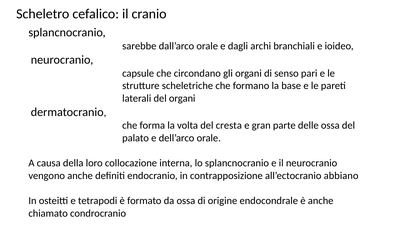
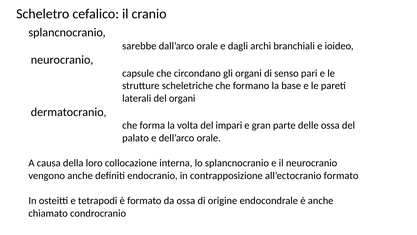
cresta: cresta -> impari
all’ectocranio abbiano: abbiano -> formato
